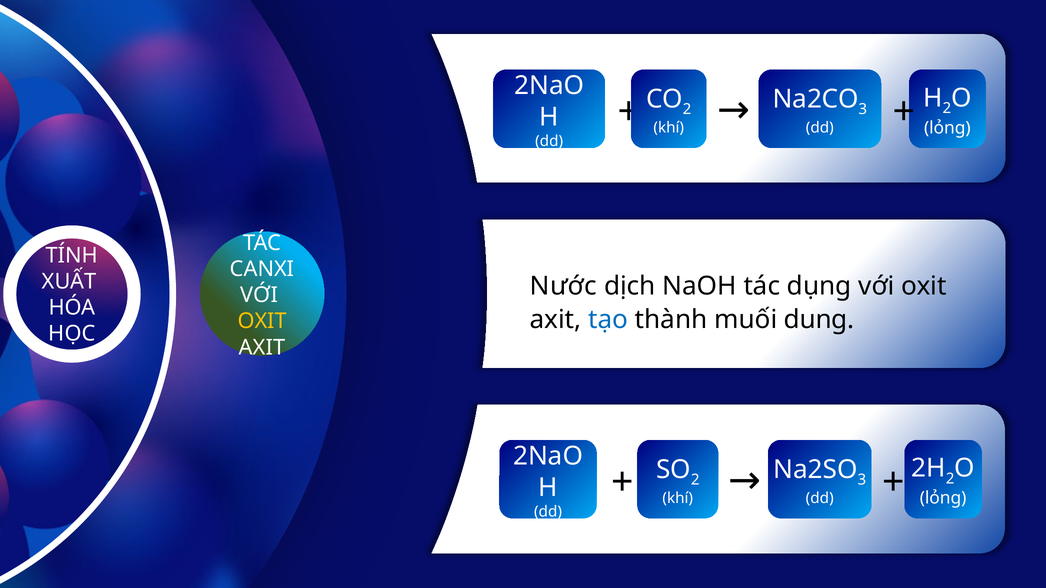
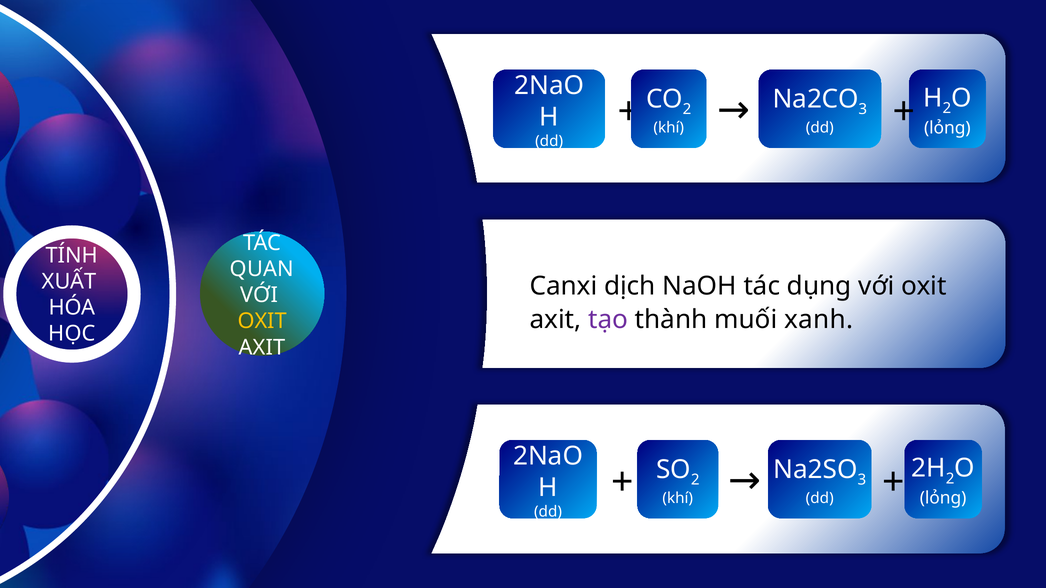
CANXI: CANXI -> QUAN
Nước: Nước -> Canxi
tạo colour: blue -> purple
dung: dung -> xanh
